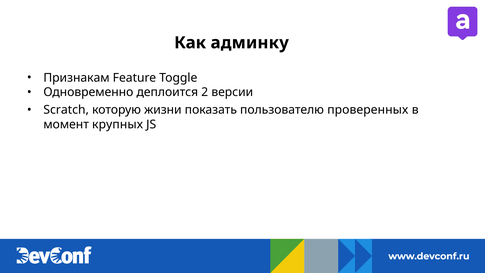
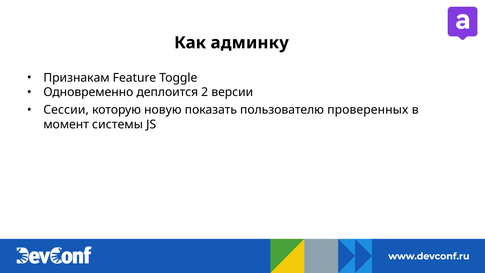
Scratch: Scratch -> Сессии
жизни: жизни -> новую
крупных: крупных -> системы
